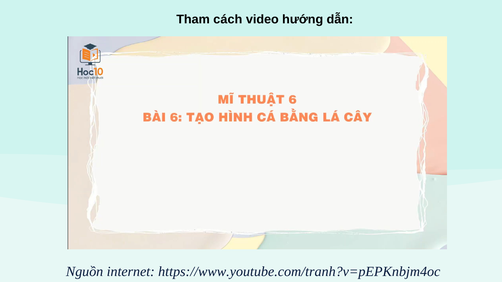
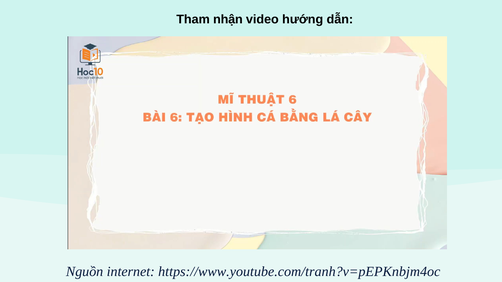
cách: cách -> nhận
